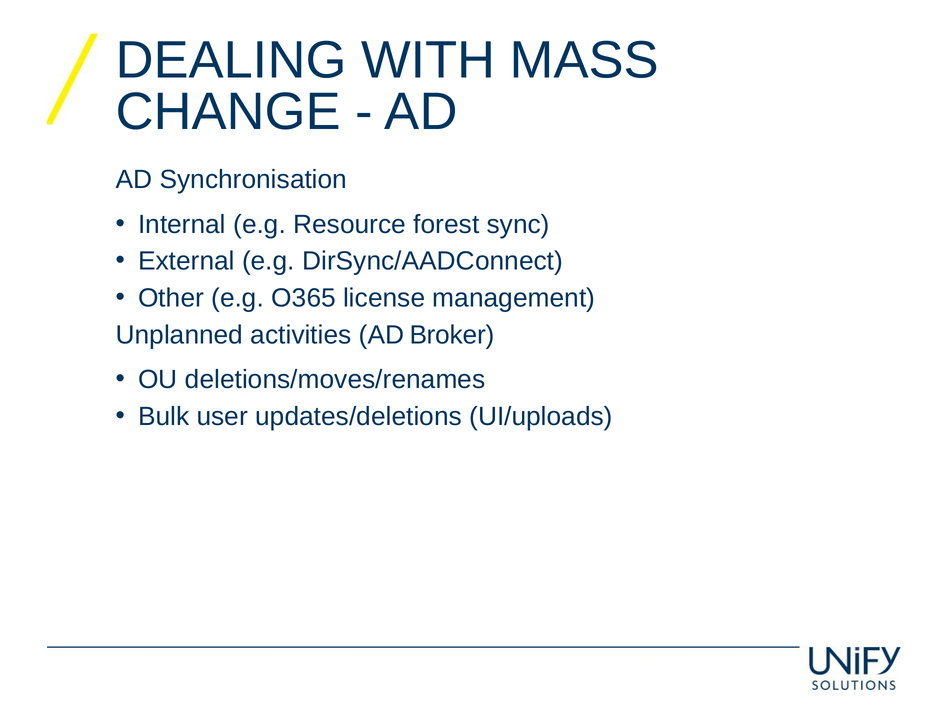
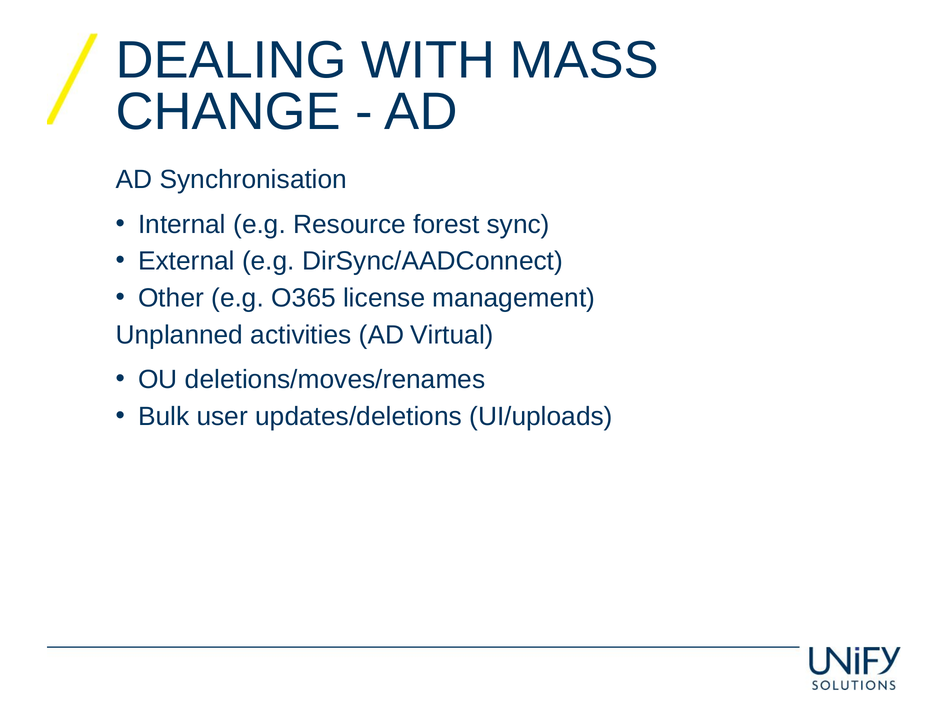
Broker: Broker -> Virtual
